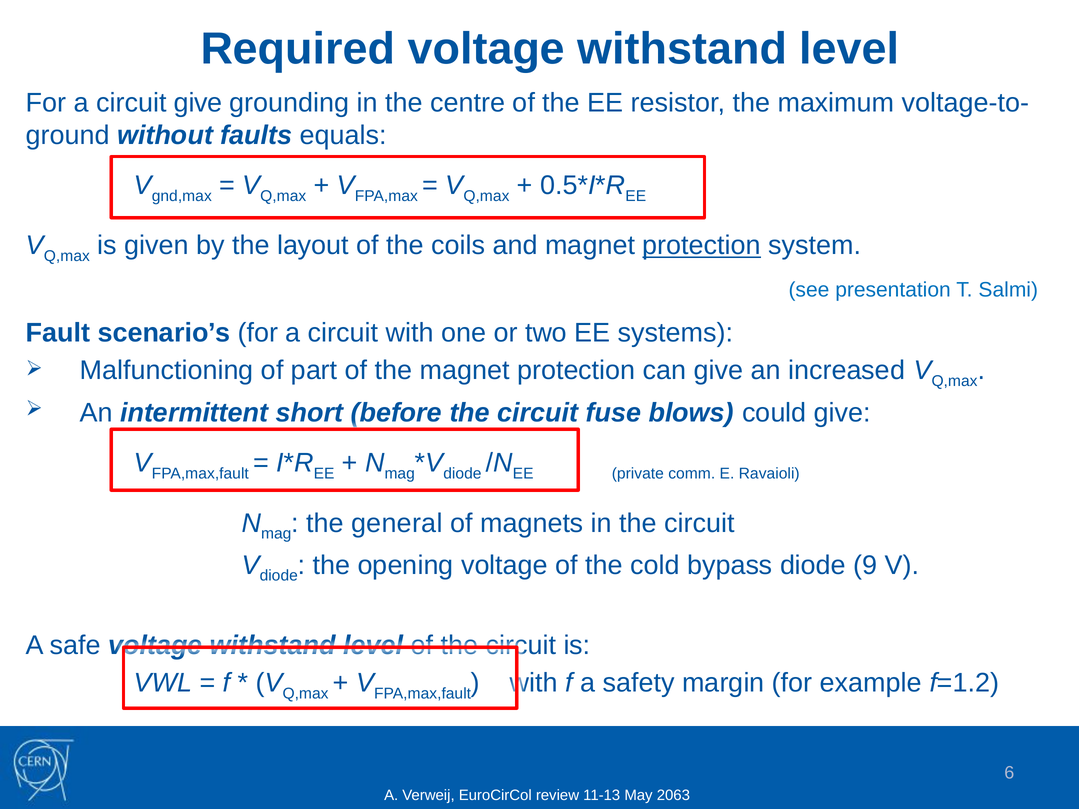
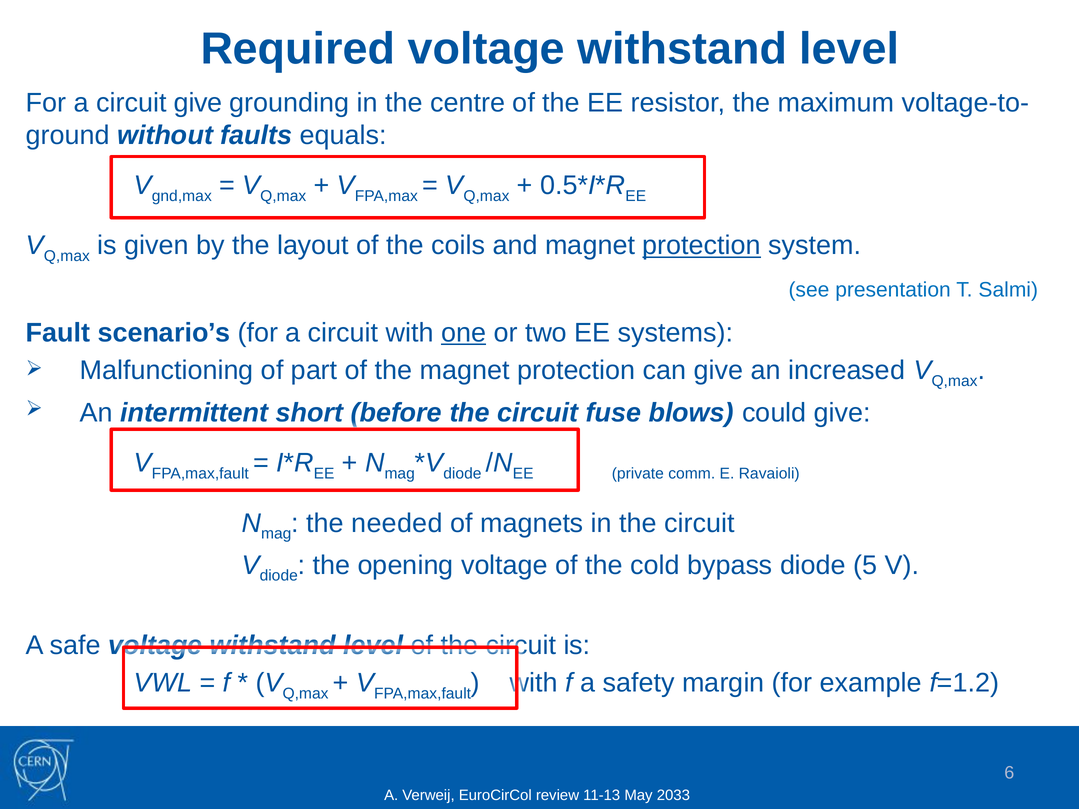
one underline: none -> present
general: general -> needed
9: 9 -> 5
2063: 2063 -> 2033
